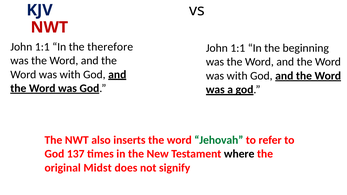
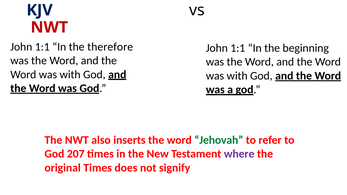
137: 137 -> 207
where colour: black -> purple
original Midst: Midst -> Times
